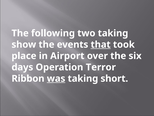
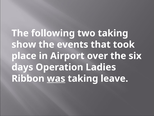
that underline: present -> none
Terror: Terror -> Ladies
short: short -> leave
